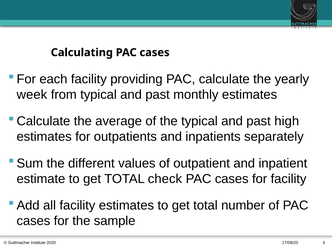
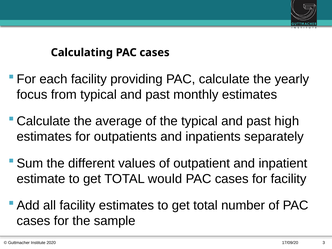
week: week -> focus
check: check -> would
